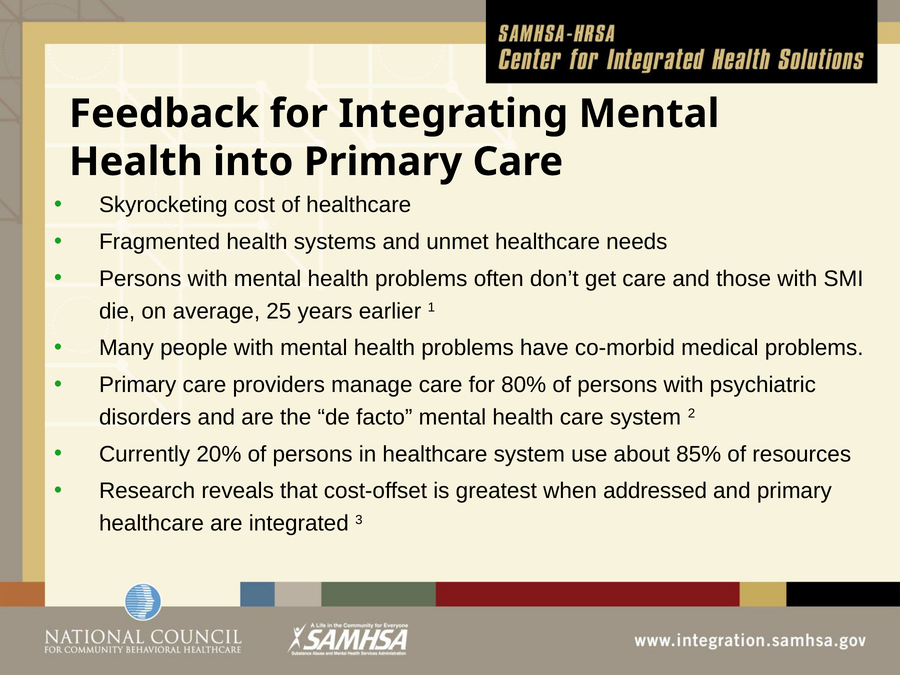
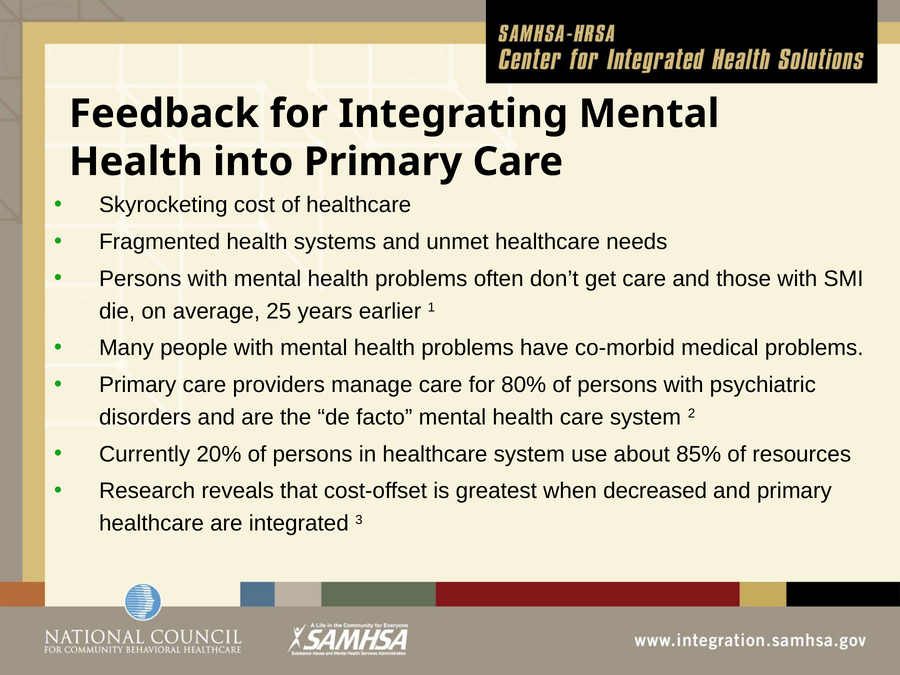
addressed: addressed -> decreased
